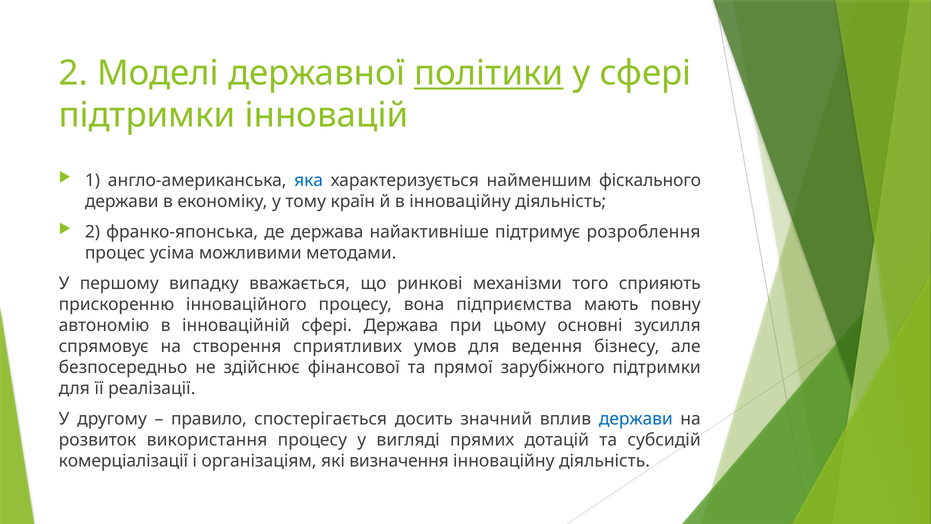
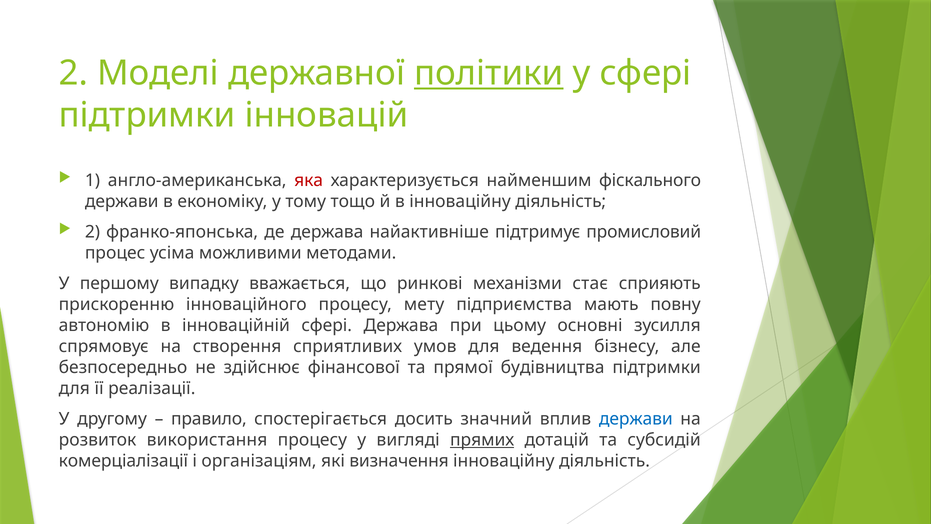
яка colour: blue -> red
країн: країн -> тощо
розроблення: розроблення -> промисловий
того: того -> стає
вона: вона -> мету
зарубіжного: зарубіжного -> будівництва
прямих underline: none -> present
